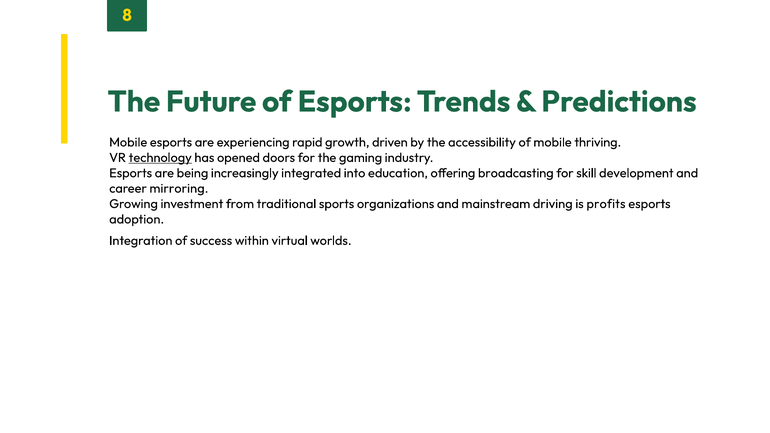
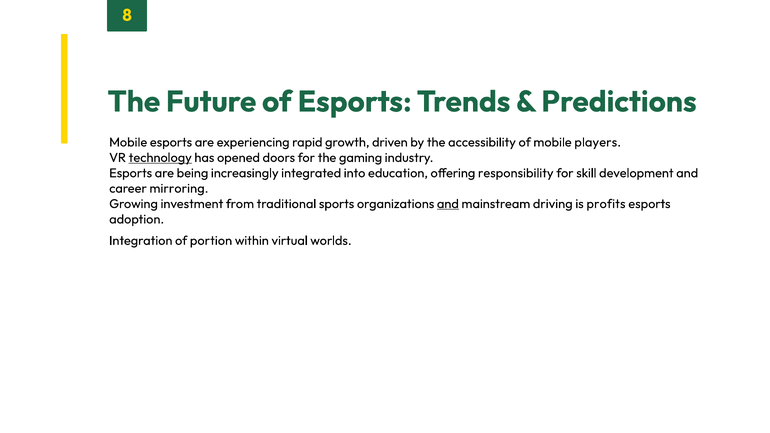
thriving: thriving -> players
broadcasting: broadcasting -> responsibility
and at (448, 204) underline: none -> present
success: success -> portion
